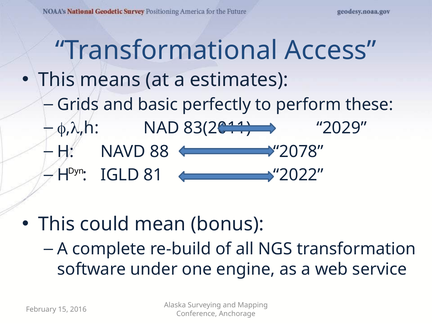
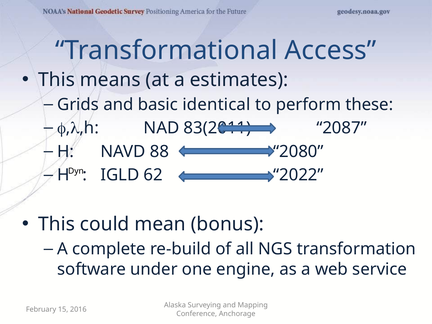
perfectly: perfectly -> identical
2029: 2029 -> 2087
2078: 2078 -> 2080
81: 81 -> 62
